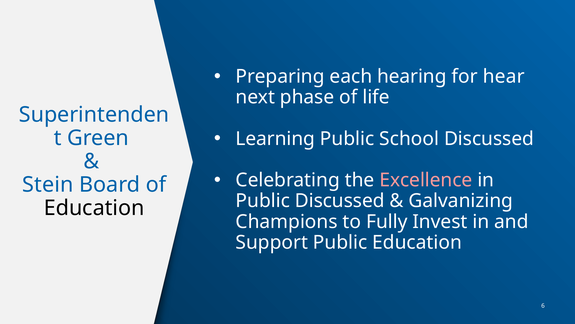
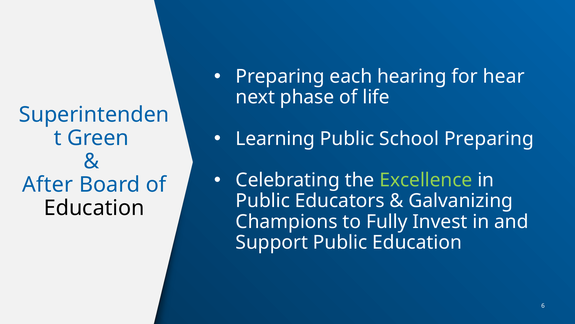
School Discussed: Discussed -> Preparing
Excellence colour: pink -> light green
Stein: Stein -> After
Public Discussed: Discussed -> Educators
